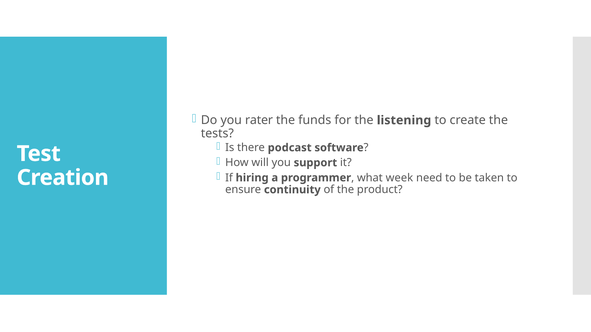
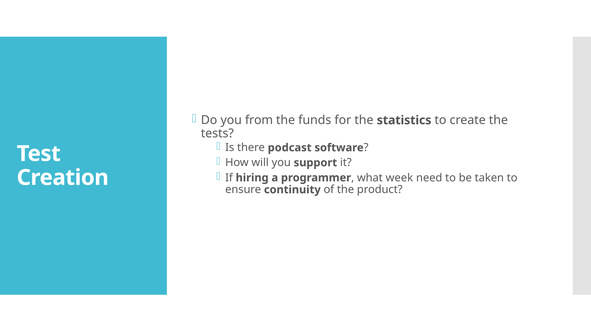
rater: rater -> from
listening: listening -> statistics
